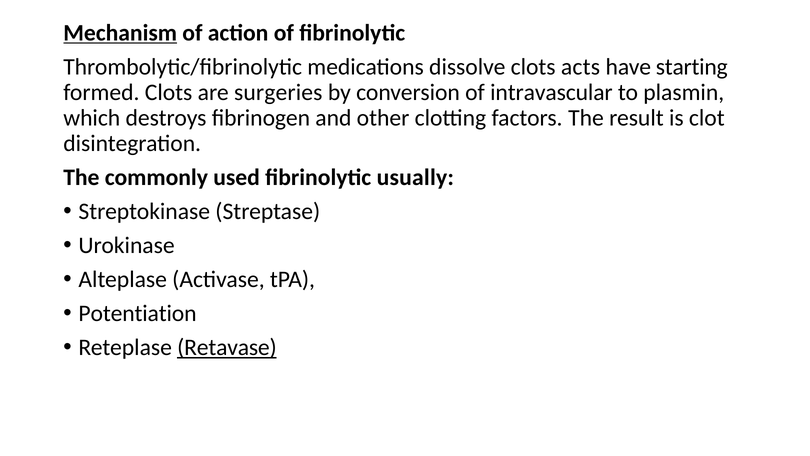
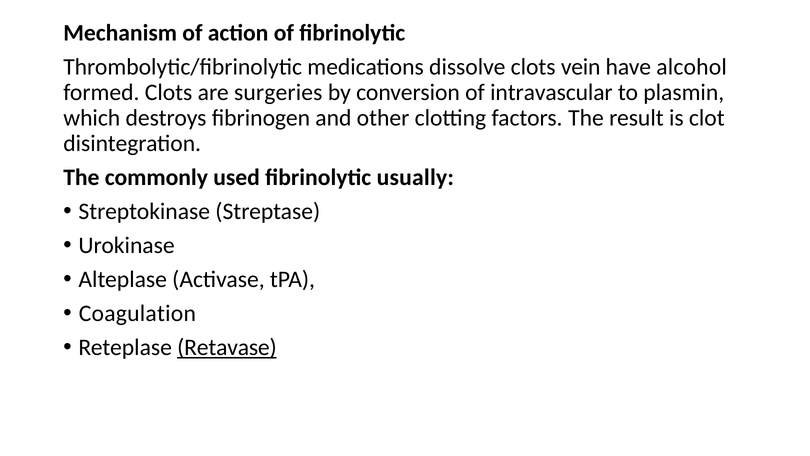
Mechanism underline: present -> none
acts: acts -> vein
starting: starting -> alcohol
Potentiation: Potentiation -> Coagulation
